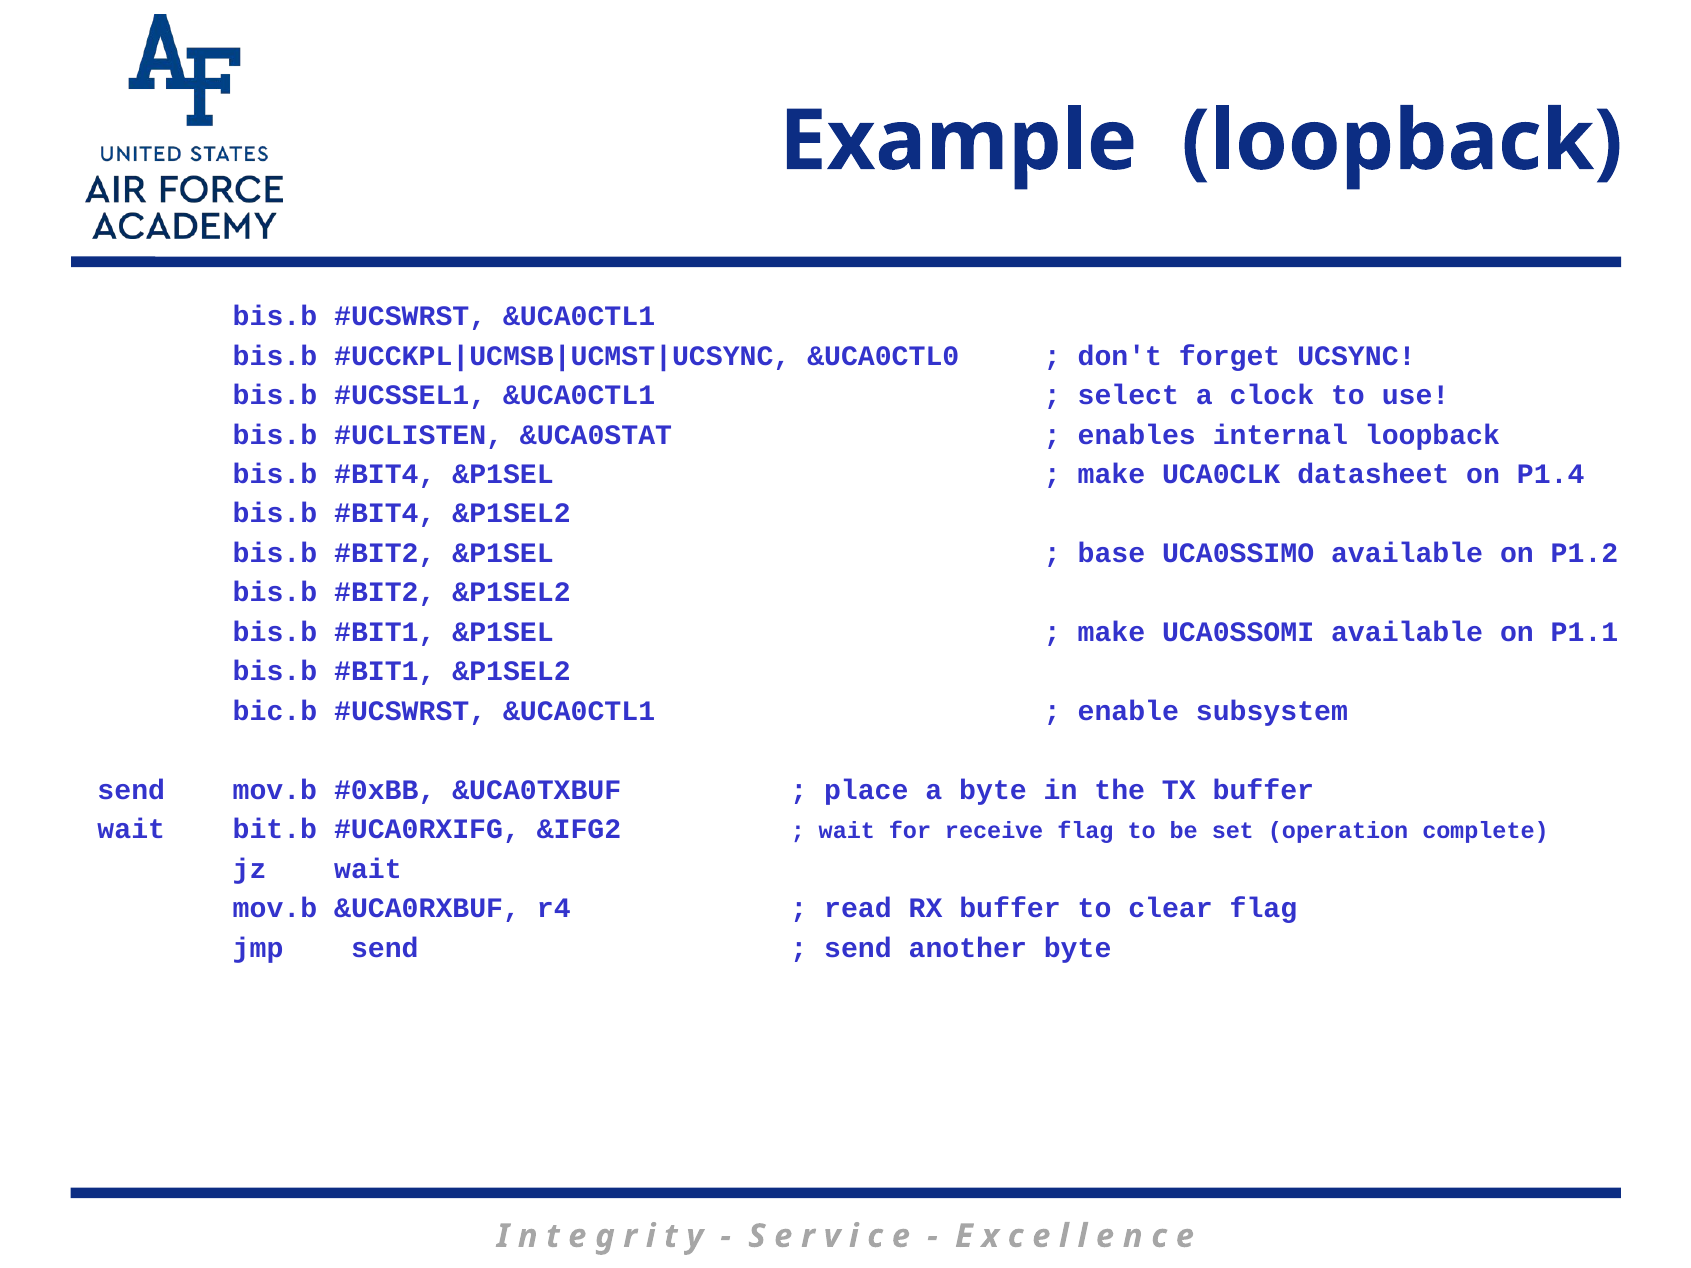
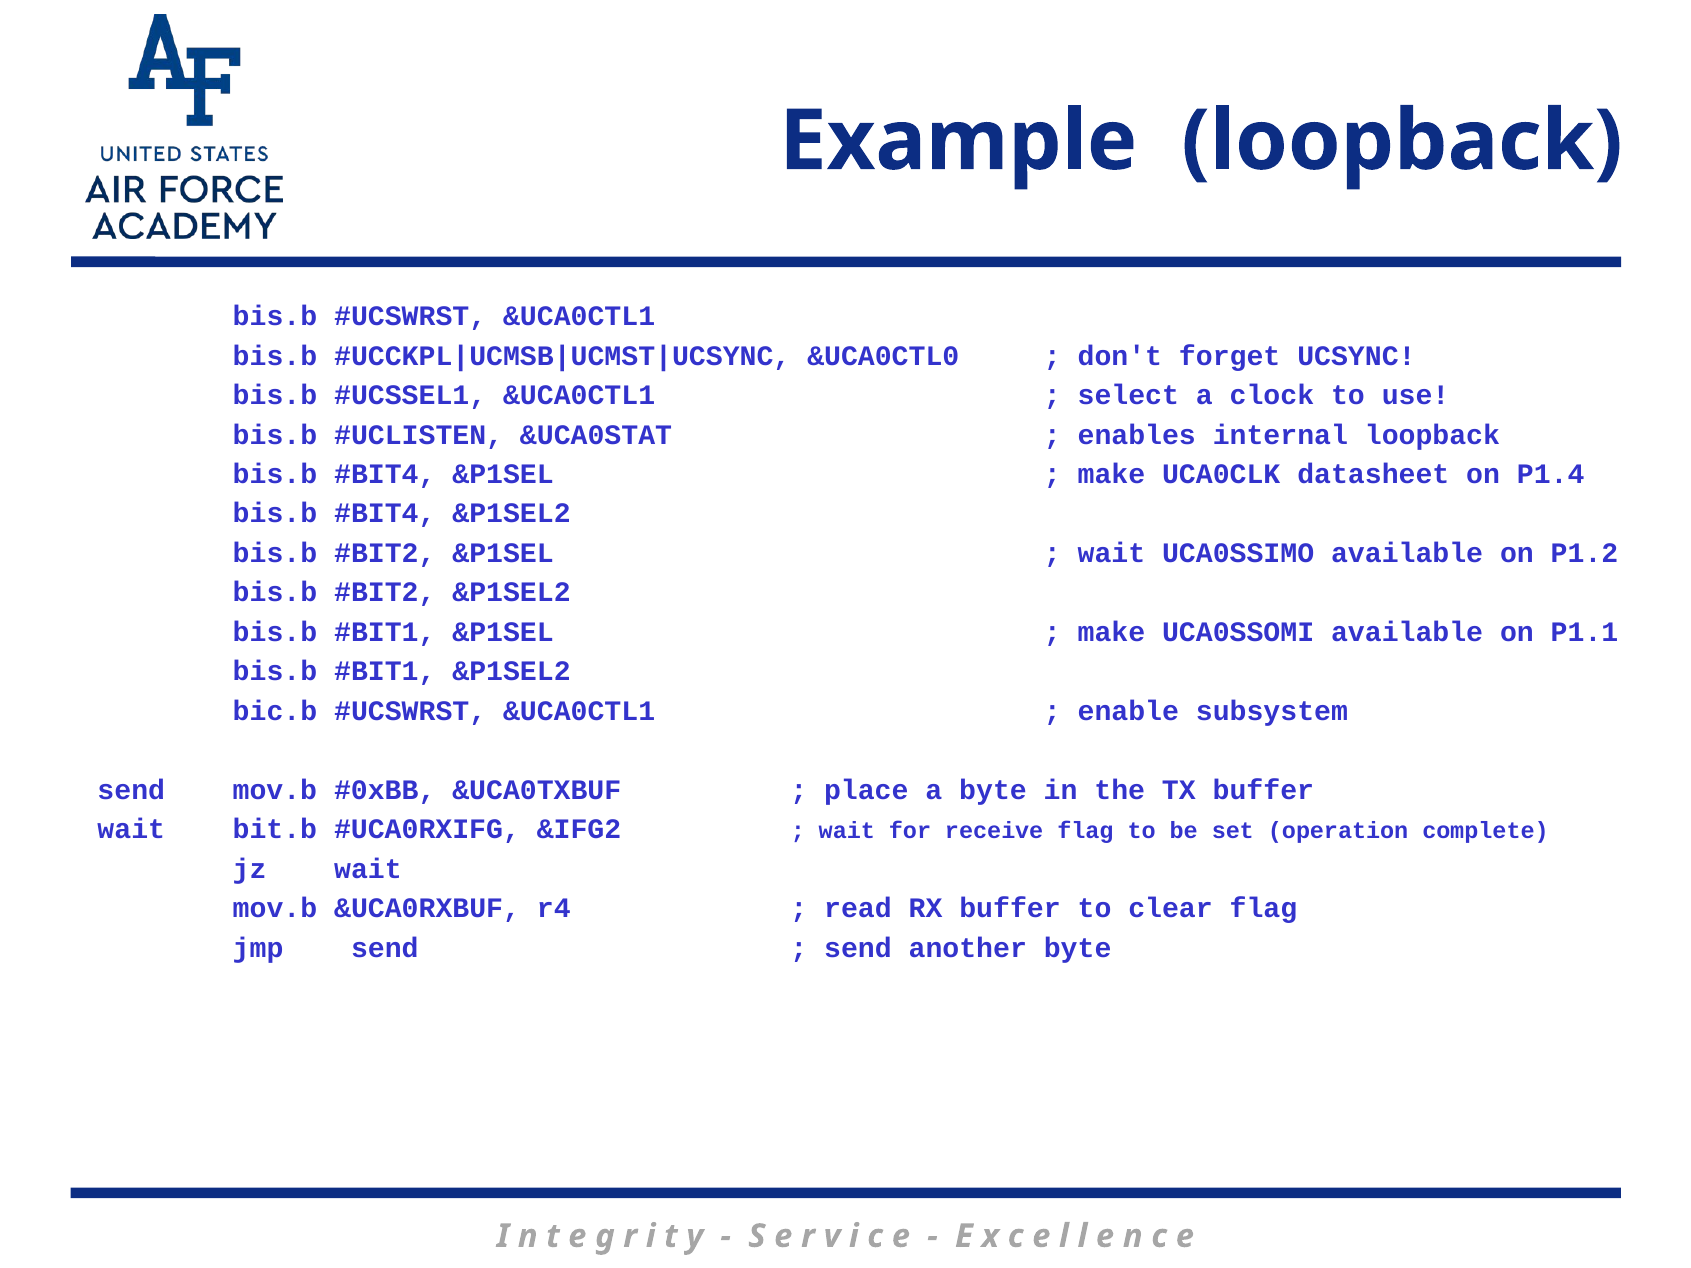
base at (1111, 553): base -> wait
